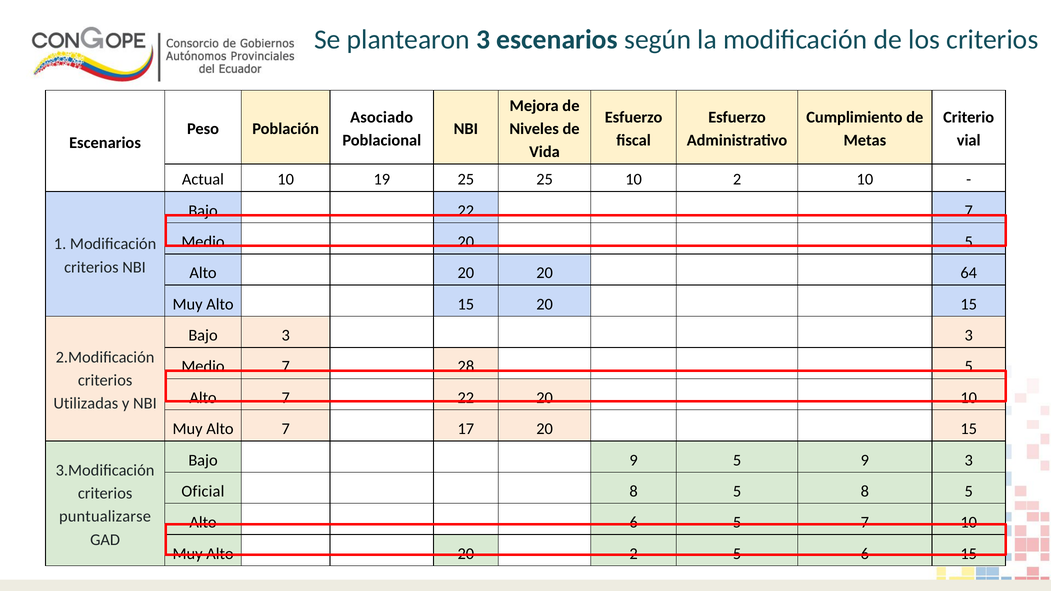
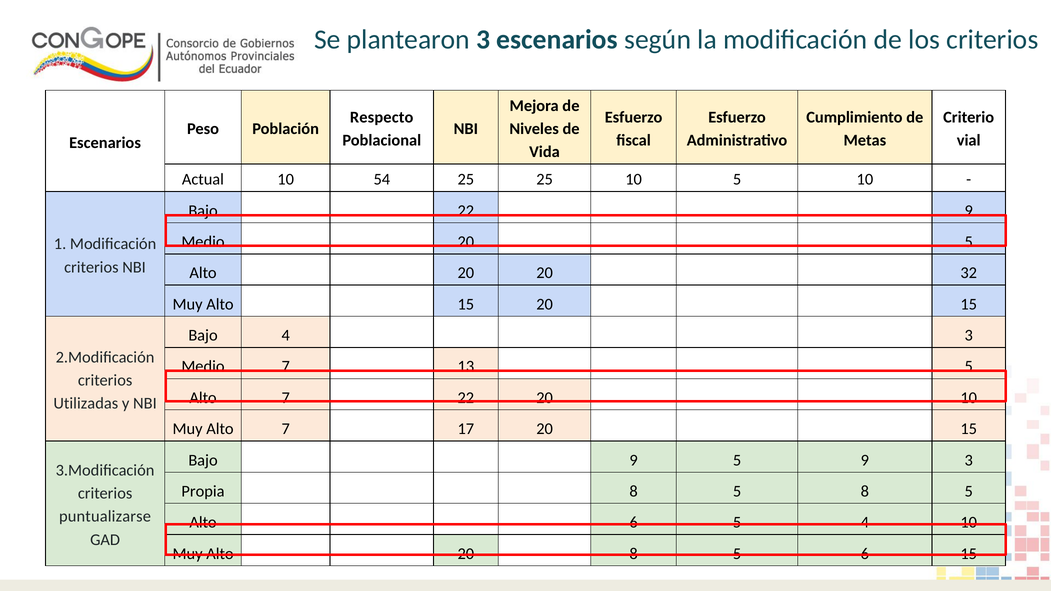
Asociado: Asociado -> Respecto
19: 19 -> 54
10 2: 2 -> 5
22 7: 7 -> 9
64: 64 -> 32
Bajo 3: 3 -> 4
28: 28 -> 13
Oficial: Oficial -> Propia
5 7: 7 -> 4
20 2: 2 -> 8
